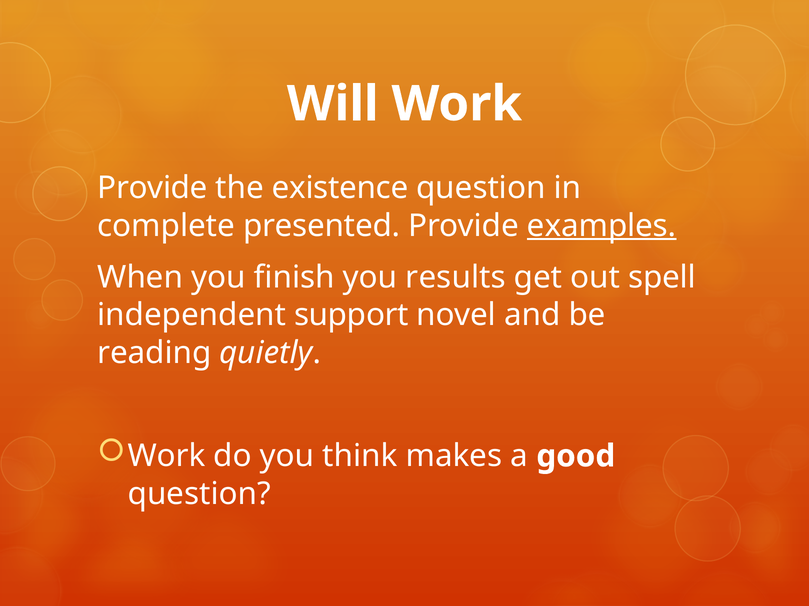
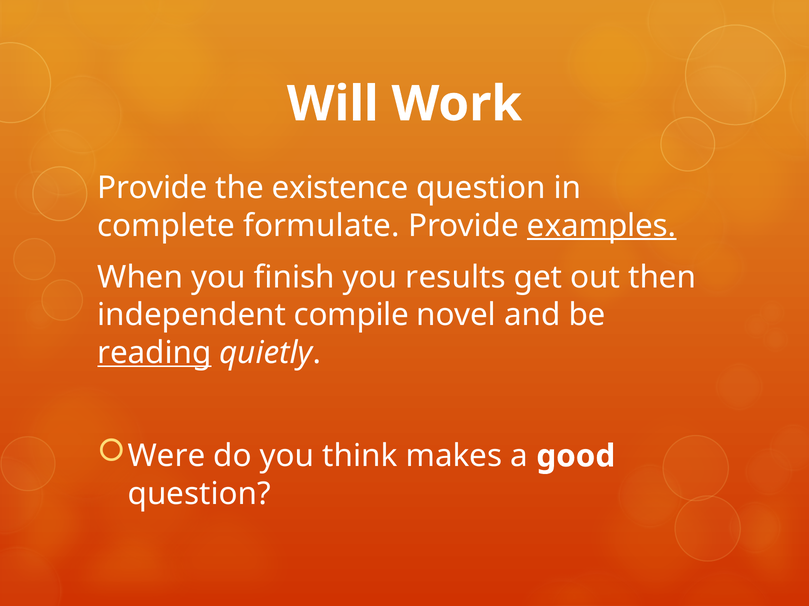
presented: presented -> formulate
spell: spell -> then
support: support -> compile
reading underline: none -> present
Work at (167, 457): Work -> Were
